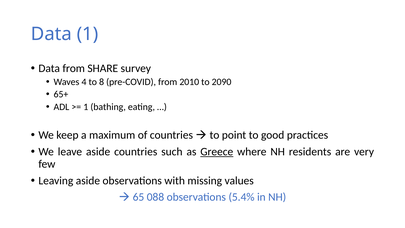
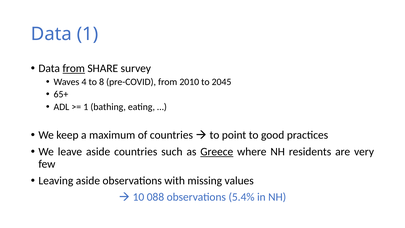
from at (74, 68) underline: none -> present
2090: 2090 -> 2045
65: 65 -> 10
